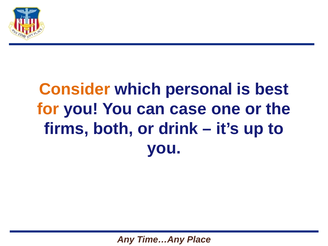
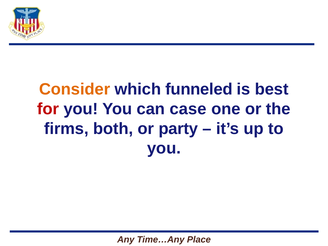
personal: personal -> funneled
for colour: orange -> red
drink: drink -> party
